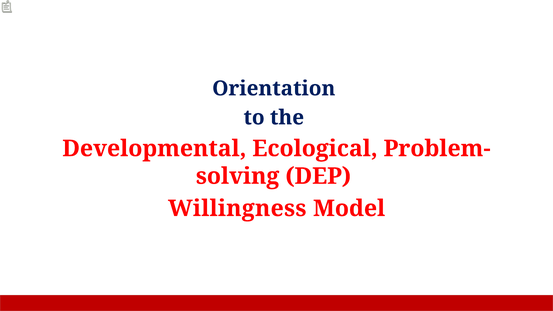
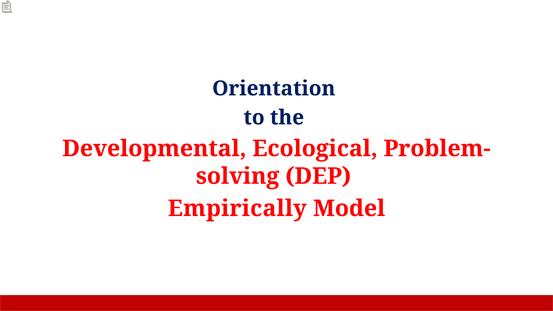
Willingness: Willingness -> Empirically
